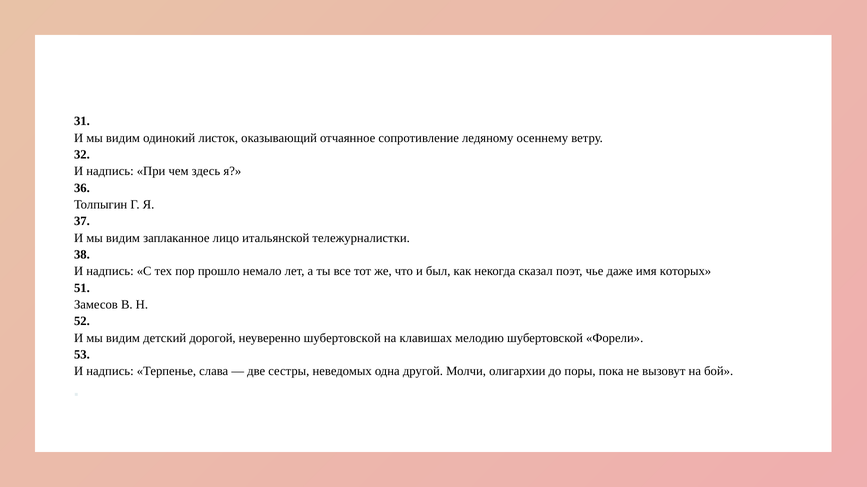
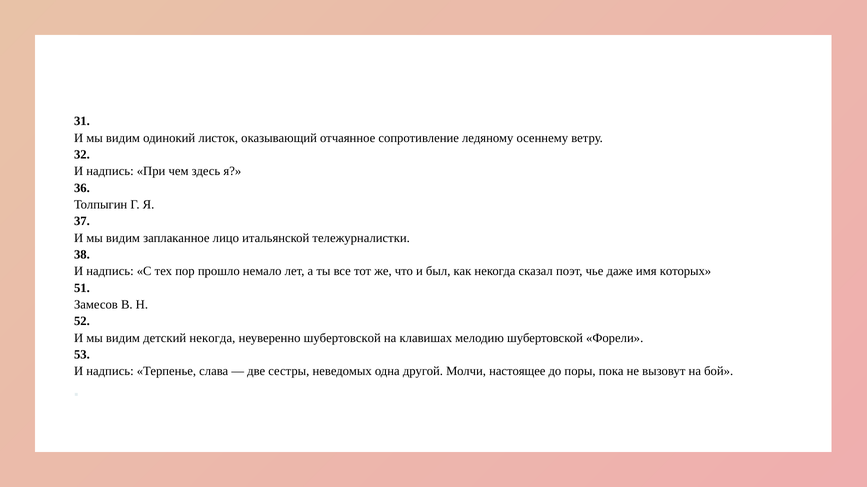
детский дорогой: дорогой -> некогда
олигархии: олигархии -> настоящее
